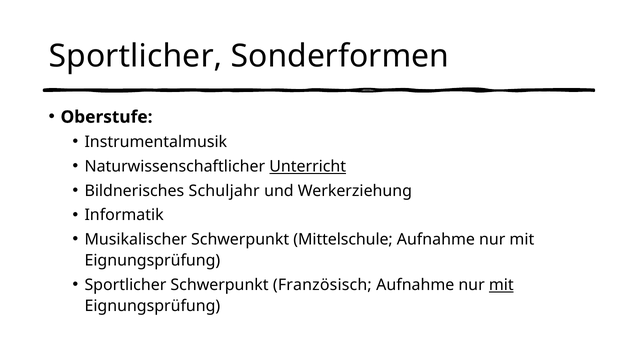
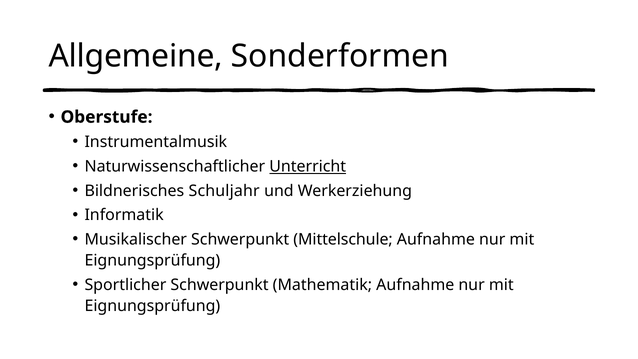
Sportlicher at (136, 56): Sportlicher -> Allgemeine
Französisch: Französisch -> Mathematik
mit at (501, 285) underline: present -> none
